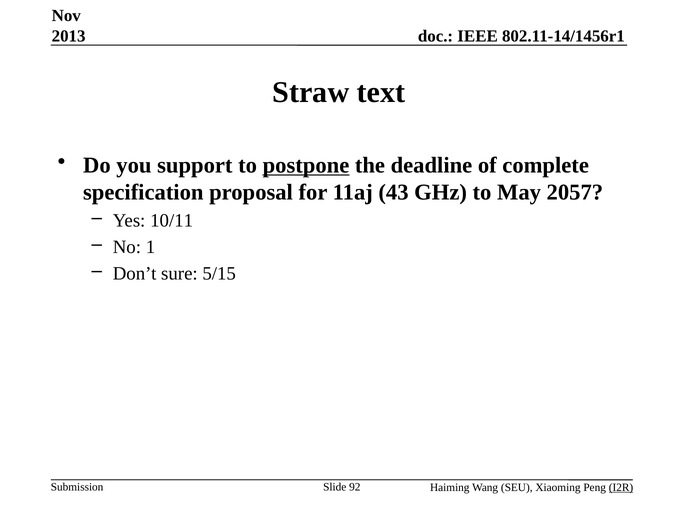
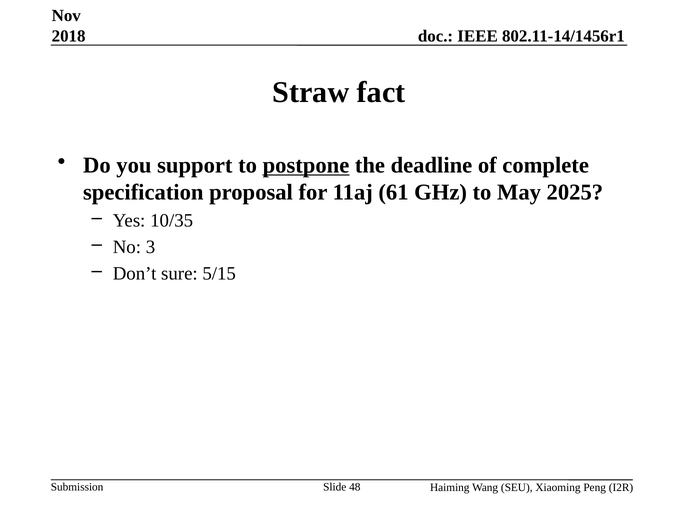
2013: 2013 -> 2018
text: text -> fact
43: 43 -> 61
2057: 2057 -> 2025
10/11: 10/11 -> 10/35
1: 1 -> 3
92: 92 -> 48
I2R underline: present -> none
